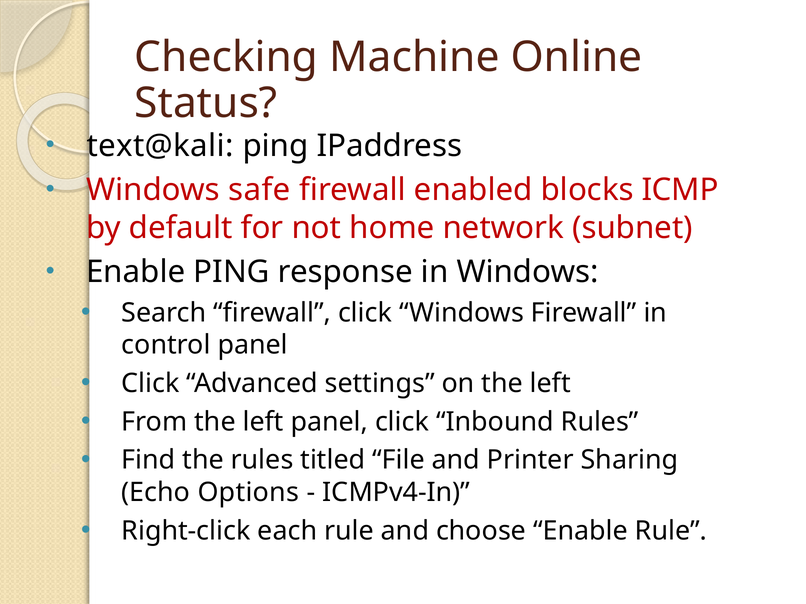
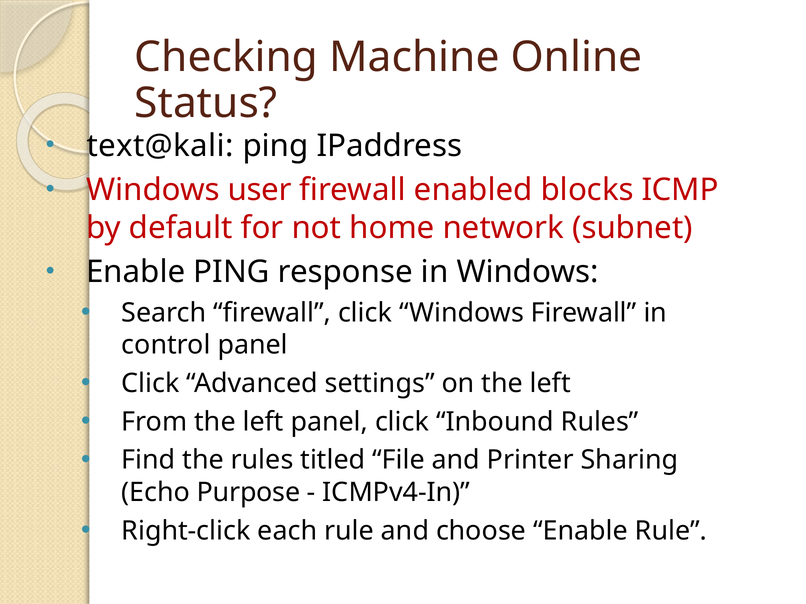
safe: safe -> user
Options: Options -> Purpose
